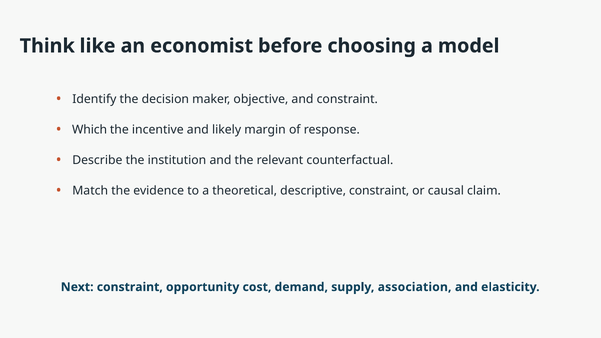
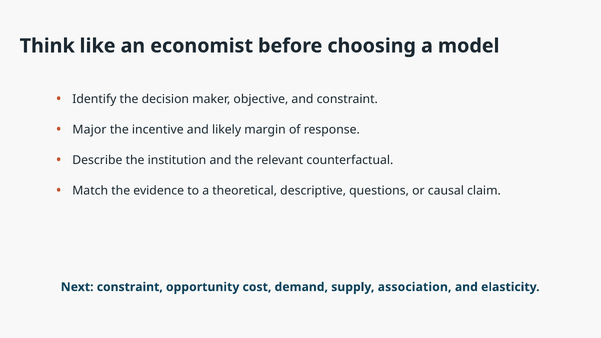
Which: Which -> Major
descriptive constraint: constraint -> questions
